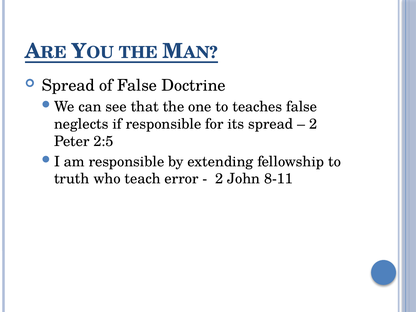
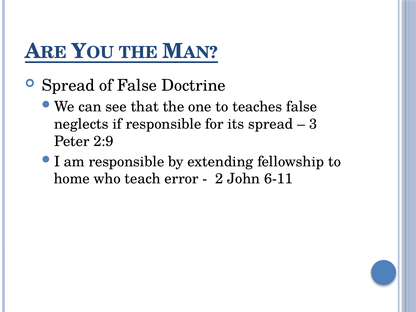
2 at (313, 124): 2 -> 3
2:5: 2:5 -> 2:9
truth: truth -> home
8-11: 8-11 -> 6-11
